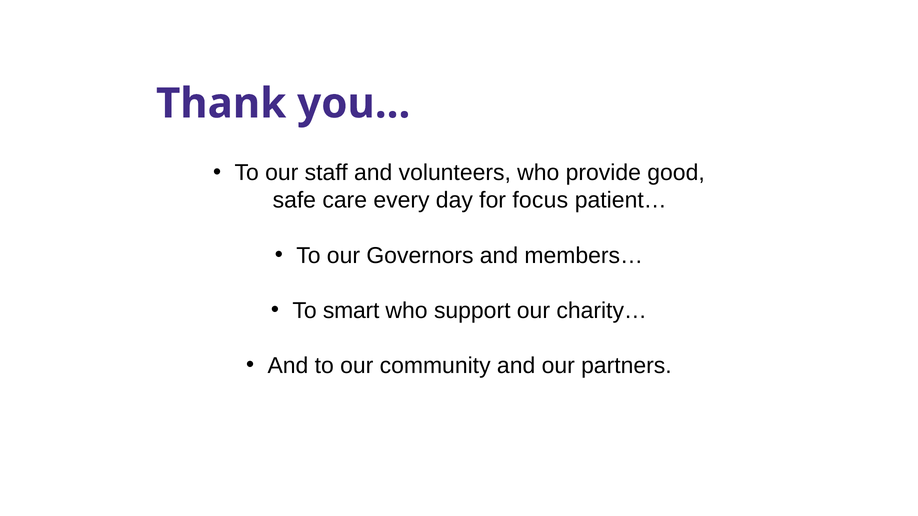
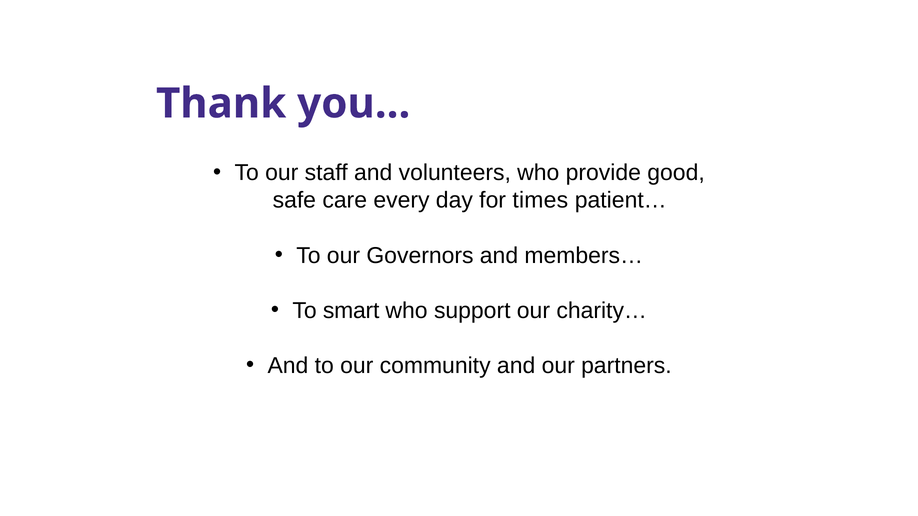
focus: focus -> times
